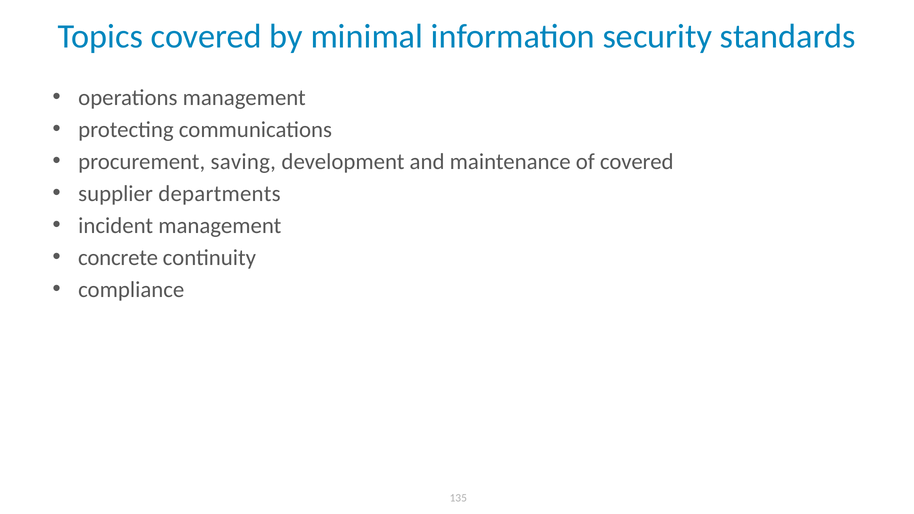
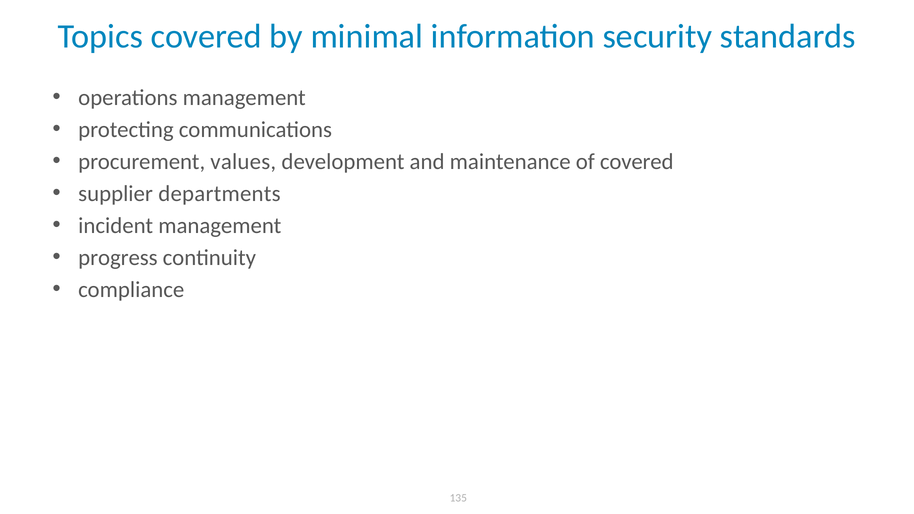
saving: saving -> values
concrete: concrete -> progress
